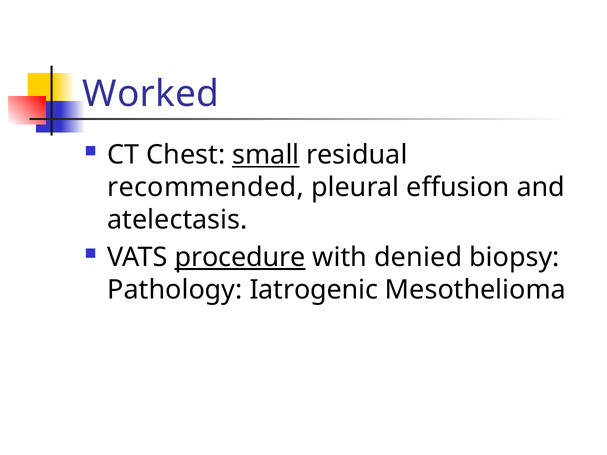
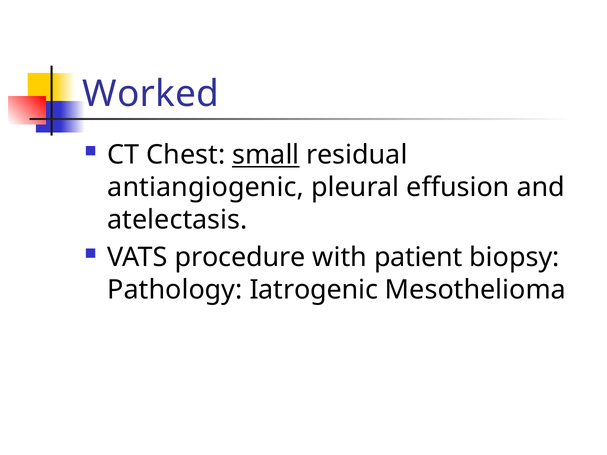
recommended: recommended -> antiangiogenic
procedure underline: present -> none
denied: denied -> patient
